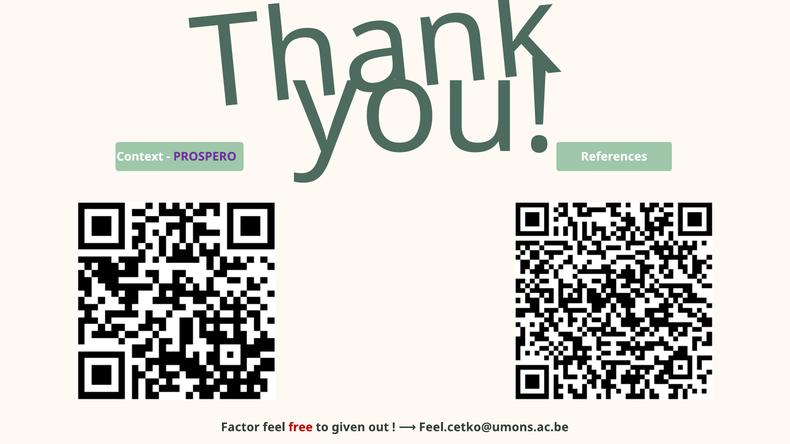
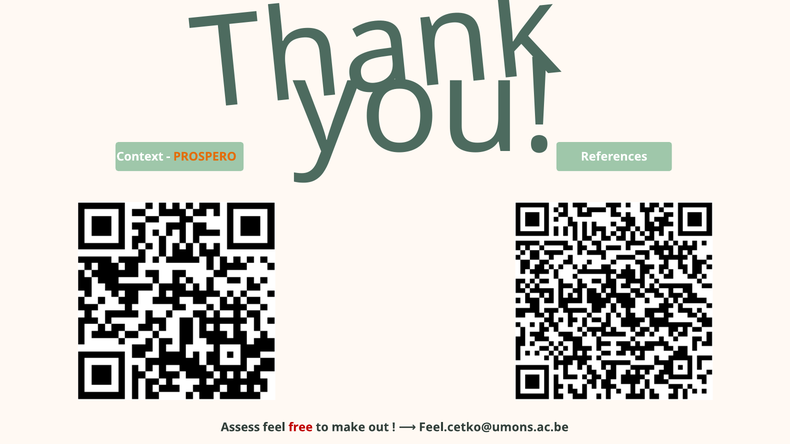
PROSPERO colour: purple -> orange
Factor: Factor -> Assess
given: given -> make
